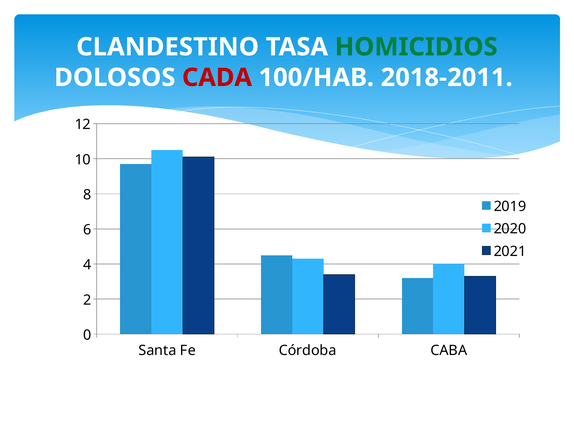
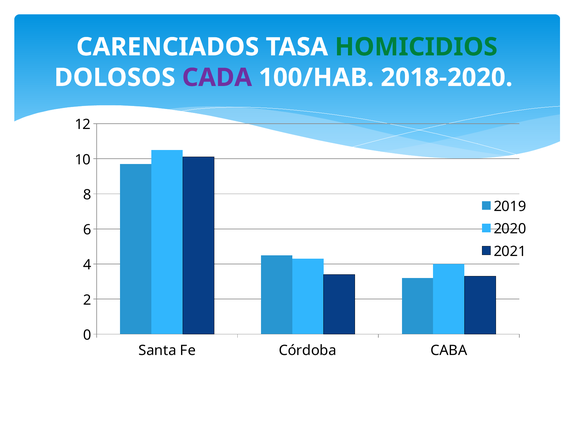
CLANDESTINO: CLANDESTINO -> CARENCIADOS
CADA colour: red -> purple
2018-2011: 2018-2011 -> 2018-2020
